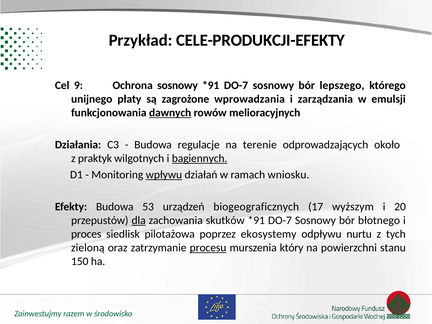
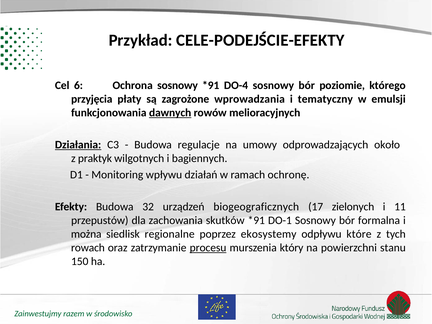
CELE-PRODUKCJI-EFEKTY: CELE-PRODUKCJI-EFEKTY -> CELE-PODEJŚCIE-EFEKTY
9: 9 -> 6
DO-7 at (236, 85): DO-7 -> DO-4
lepszego: lepszego -> poziomie
unijnego: unijnego -> przyjęcia
zarządzania: zarządzania -> tematyczny
Działania underline: none -> present
terenie: terenie -> umowy
bagiennych underline: present -> none
wpływu underline: present -> none
wniosku: wniosku -> ochronę
53: 53 -> 32
wyższym: wyższym -> zielonych
20: 20 -> 11
dla underline: present -> none
DO-7 at (280, 220): DO-7 -> DO-1
błotnego: błotnego -> formalna
proces: proces -> można
pilotażowa: pilotażowa -> regionalne
nurtu: nurtu -> które
zieloną: zieloną -> rowach
